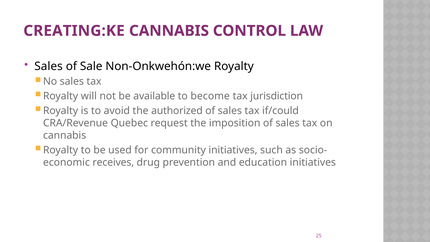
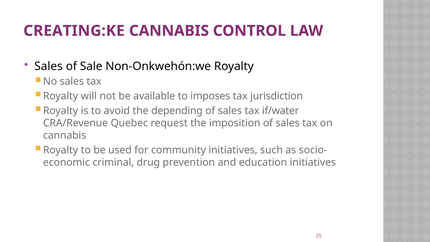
become: become -> imposes
authorized: authorized -> depending
if/could: if/could -> if/water
receives: receives -> criminal
